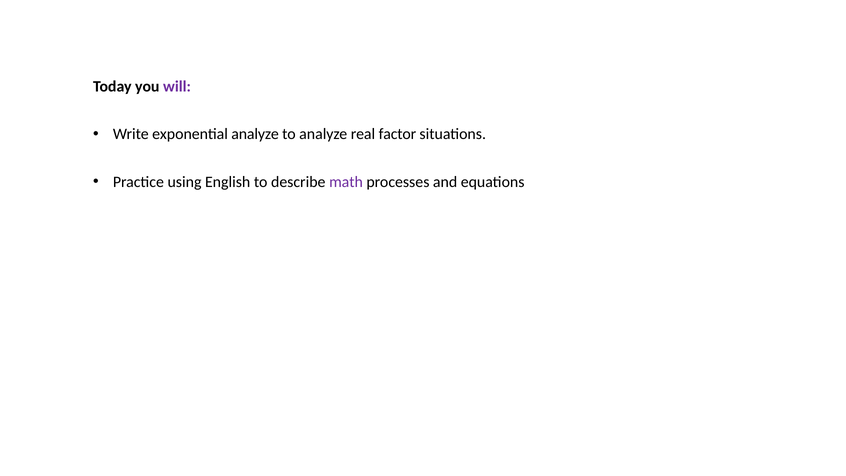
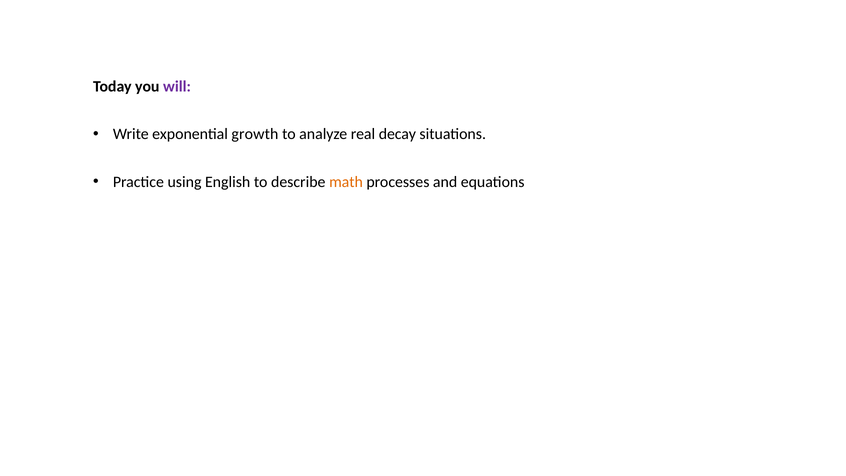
exponential analyze: analyze -> growth
factor: factor -> decay
math colour: purple -> orange
